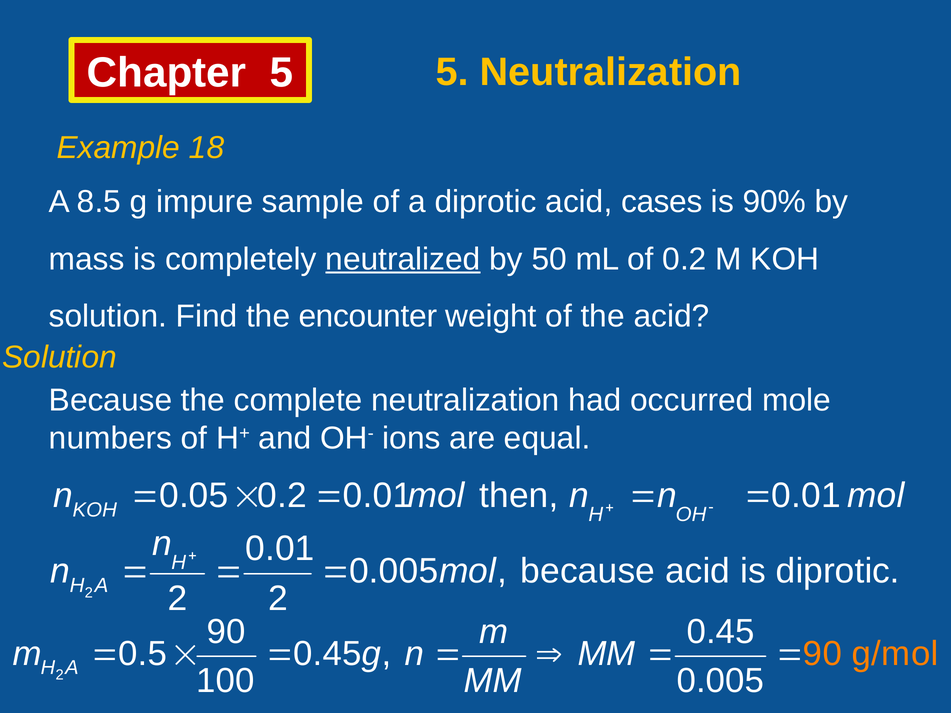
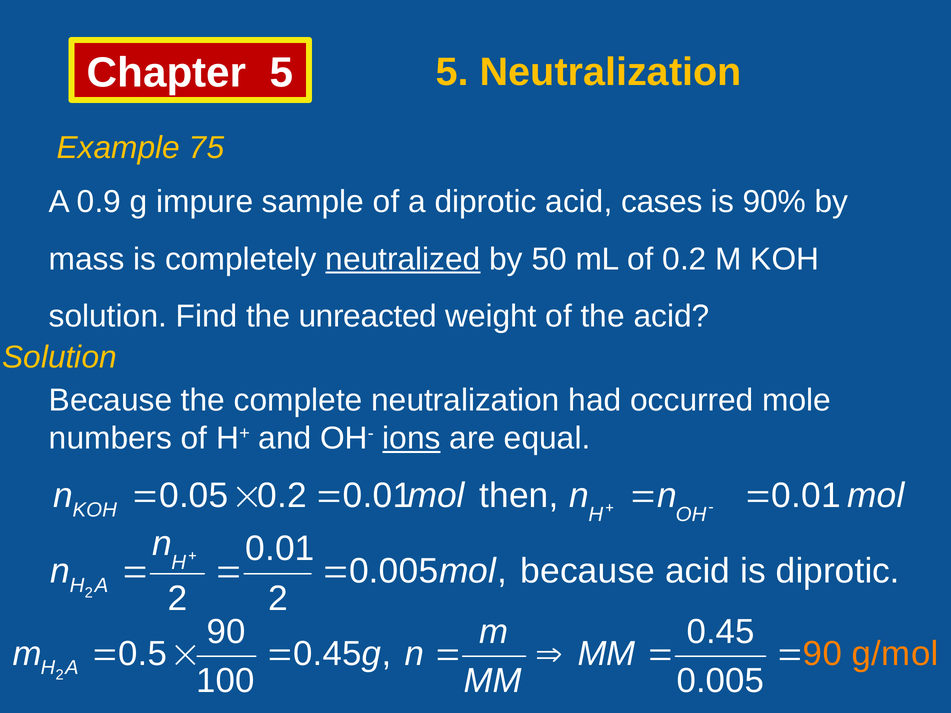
18: 18 -> 75
8.5: 8.5 -> 0.9
encounter: encounter -> unreacted
ions underline: none -> present
